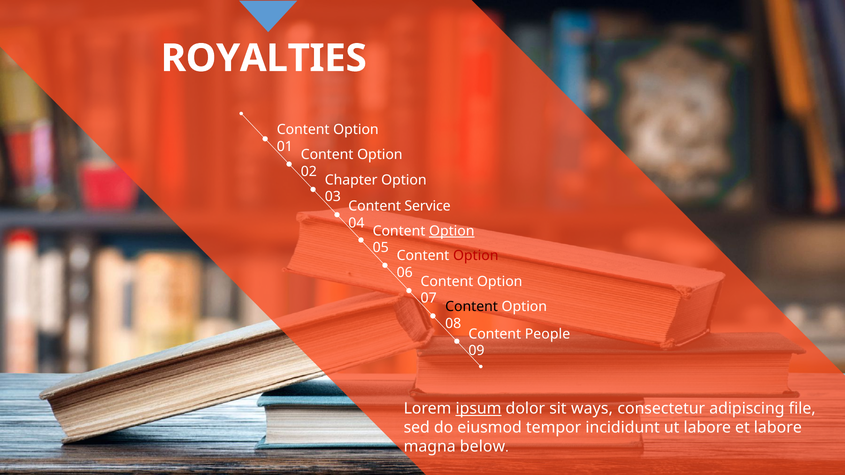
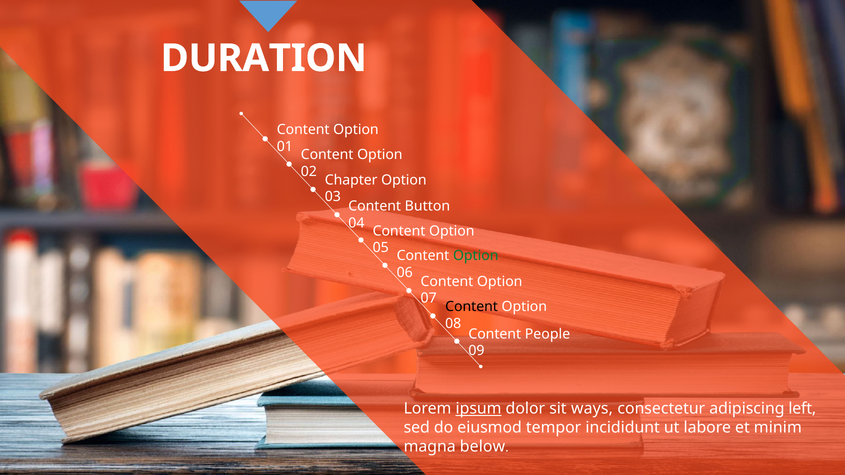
ROYALTIES: ROYALTIES -> DURATION
Service: Service -> Button
Option at (452, 231) underline: present -> none
Option at (476, 256) colour: red -> green
file: file -> left
et labore: labore -> minim
